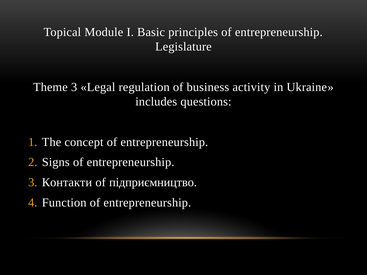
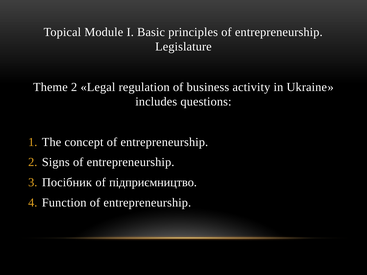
Theme 3: 3 -> 2
Контакти: Контакти -> Посібник
